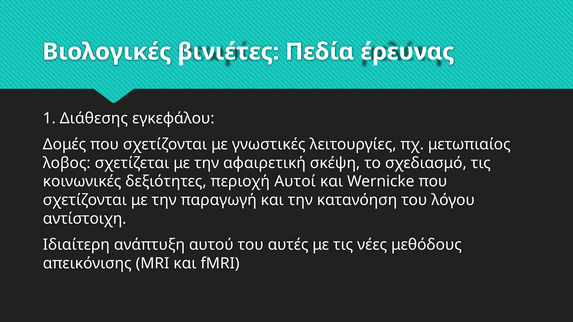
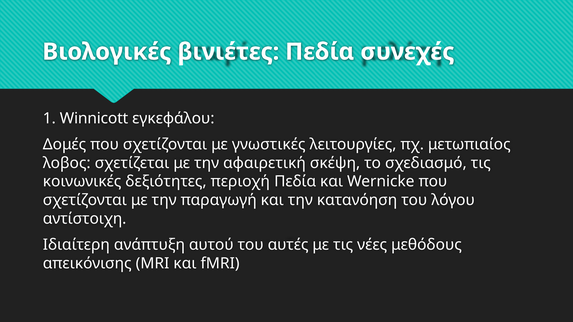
έρευνας: έρευνας -> συνεχές
Διάθεσης: Διάθεσης -> Winnicott
περιοχή Αυτοί: Αυτοί -> Πεδία
